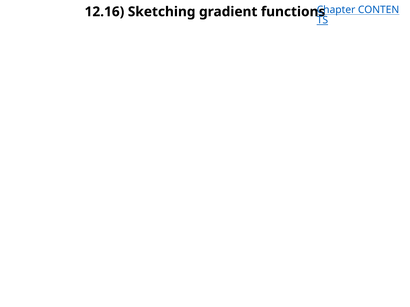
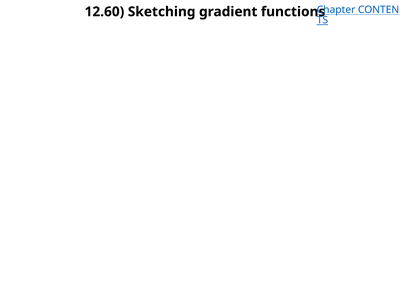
12.16: 12.16 -> 12.60
